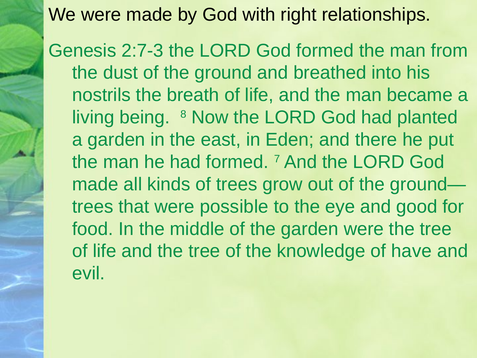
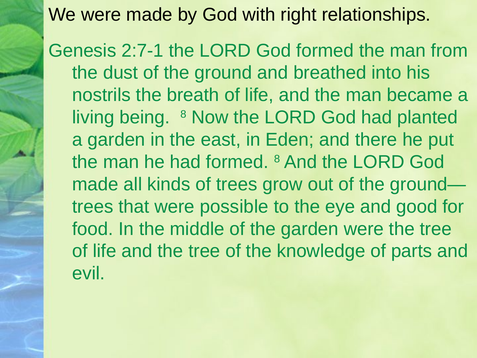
2:7-3: 2:7-3 -> 2:7-1
formed 7: 7 -> 8
have: have -> parts
